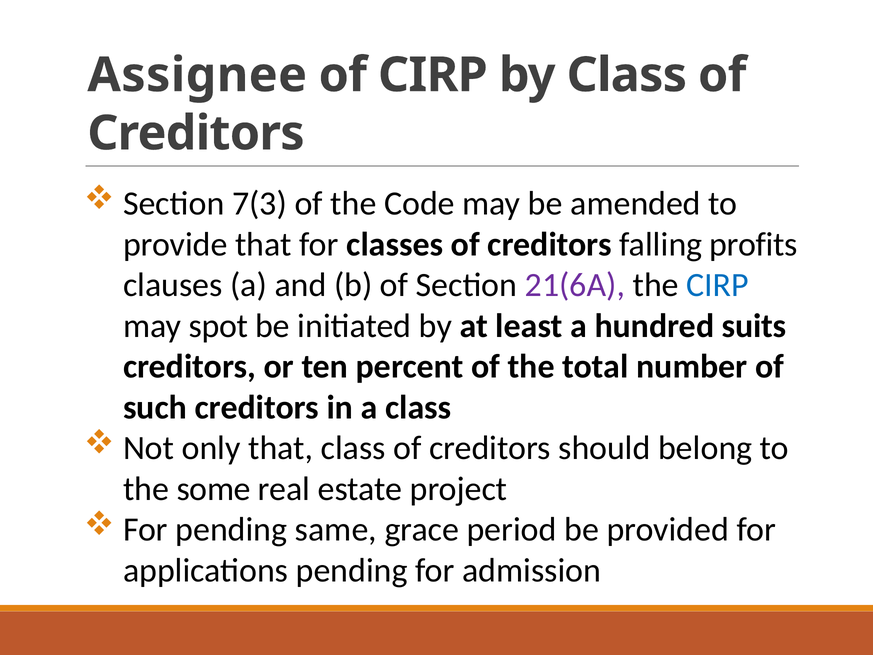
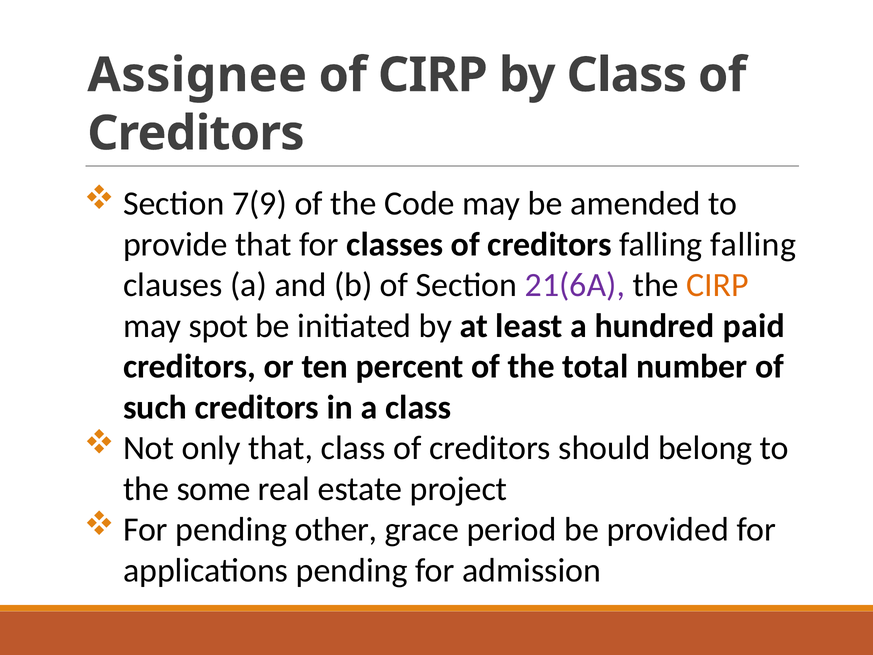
7(3: 7(3 -> 7(9
falling profits: profits -> falling
CIRP at (718, 285) colour: blue -> orange
suits: suits -> paid
same: same -> other
